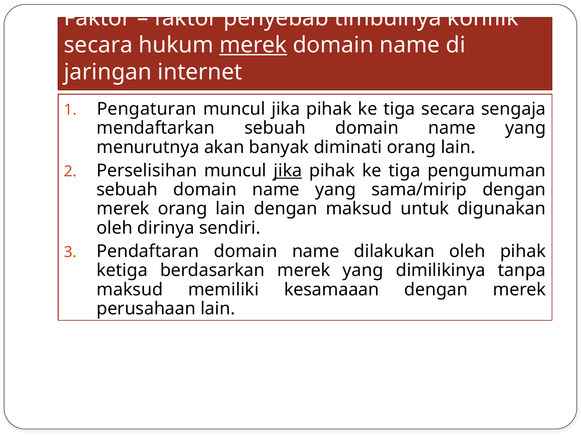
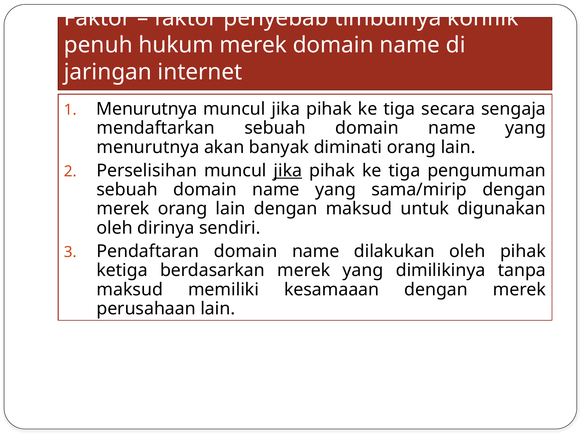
secara at (98, 45): secara -> penuh
merek at (253, 45) underline: present -> none
Pengaturan at (147, 109): Pengaturan -> Menurutnya
